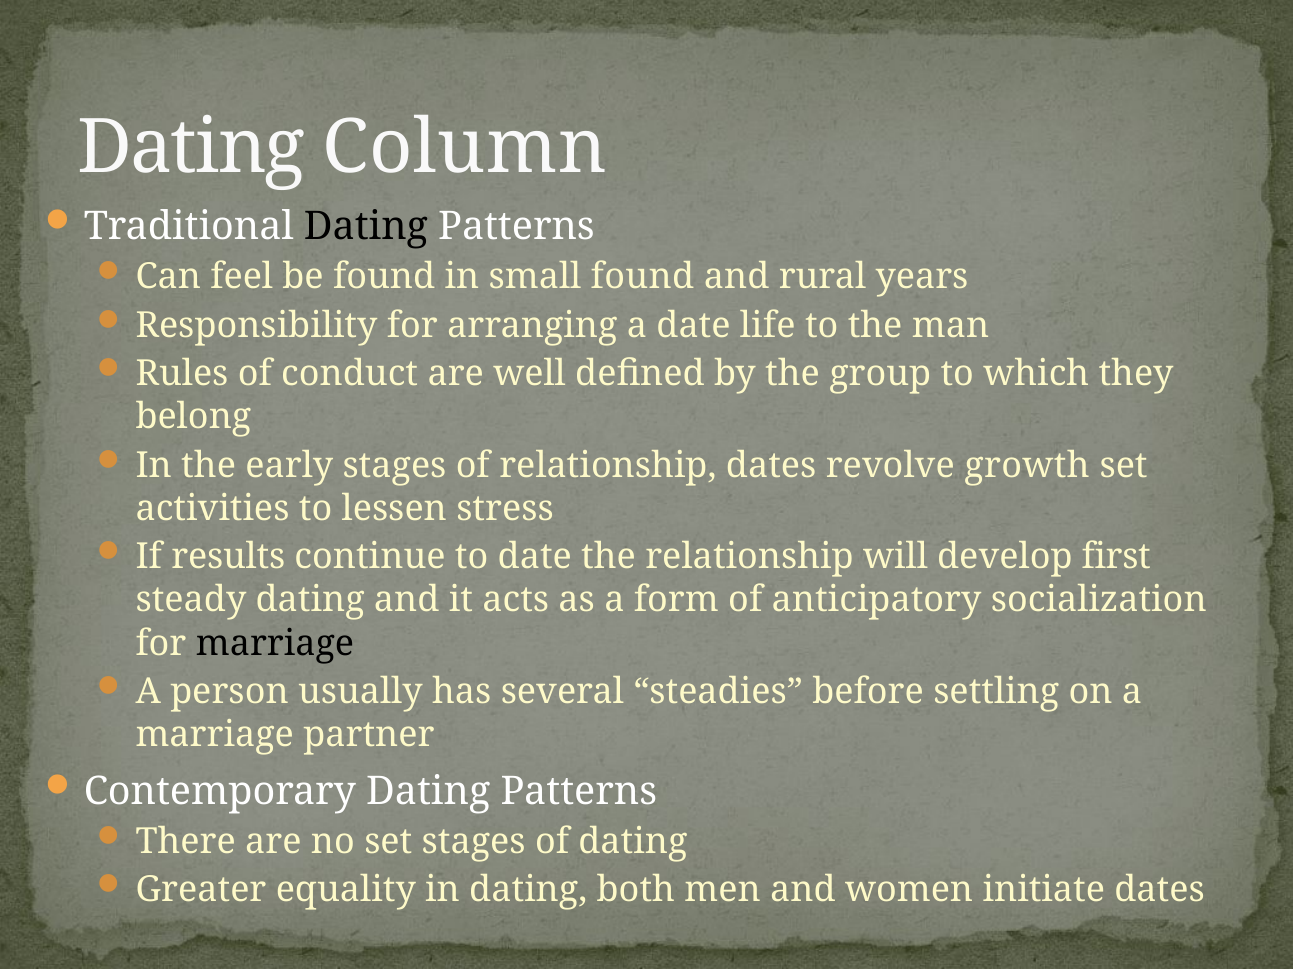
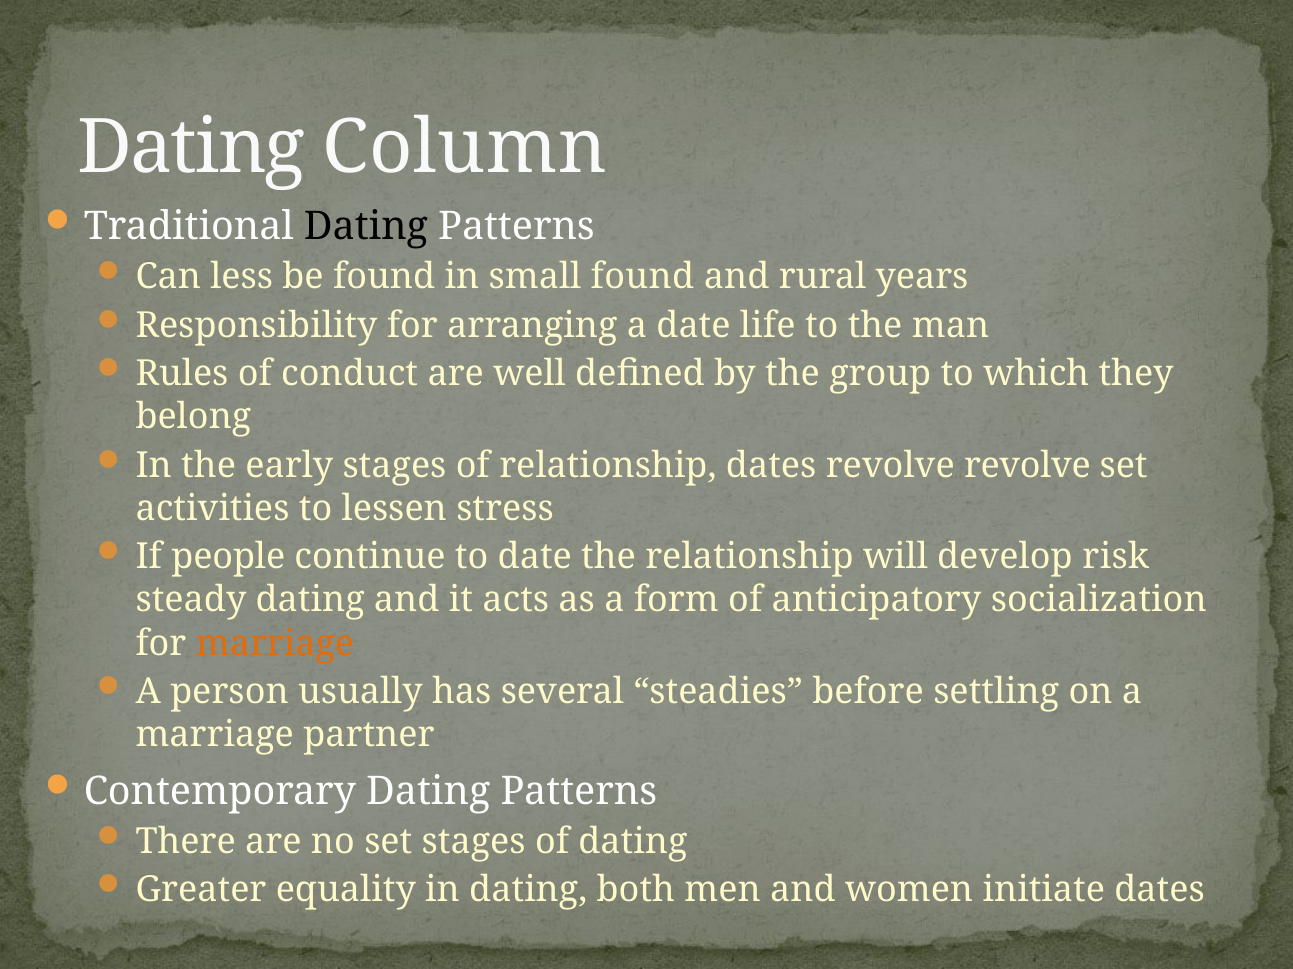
feel: feel -> less
revolve growth: growth -> revolve
results: results -> people
first: first -> risk
marriage at (275, 644) colour: black -> orange
